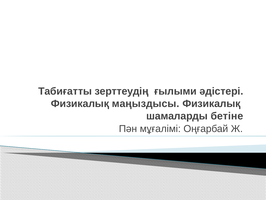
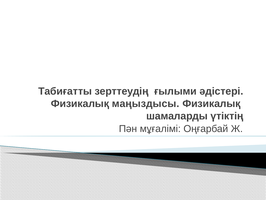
бетіне: бетіне -> үтіктің
